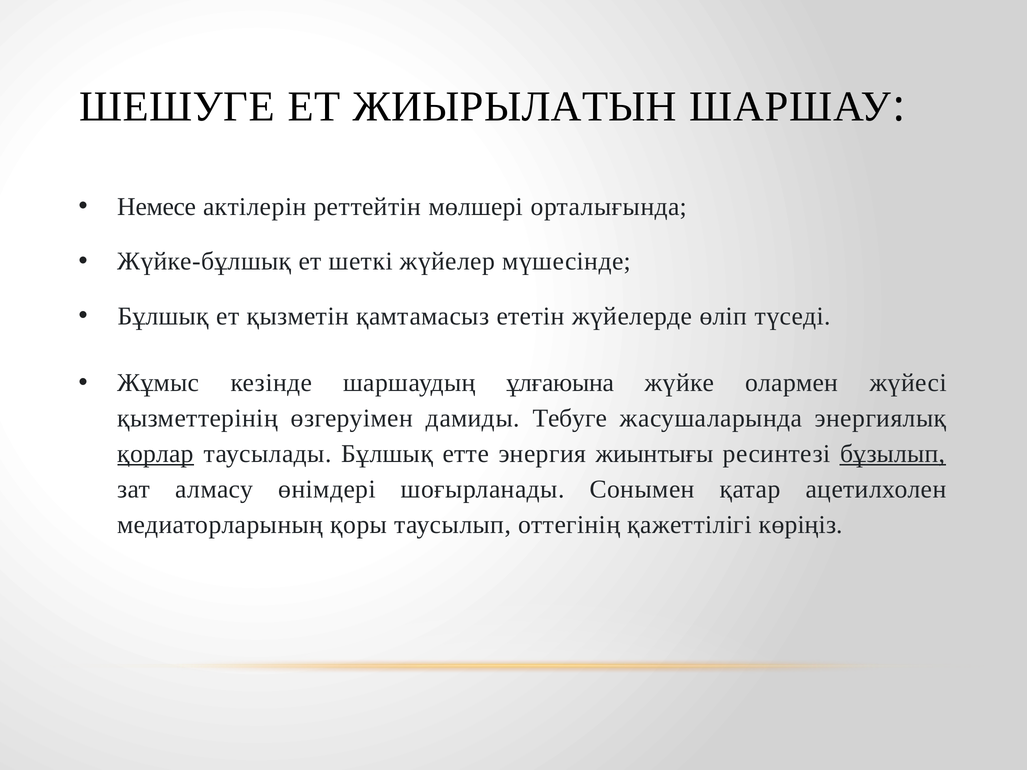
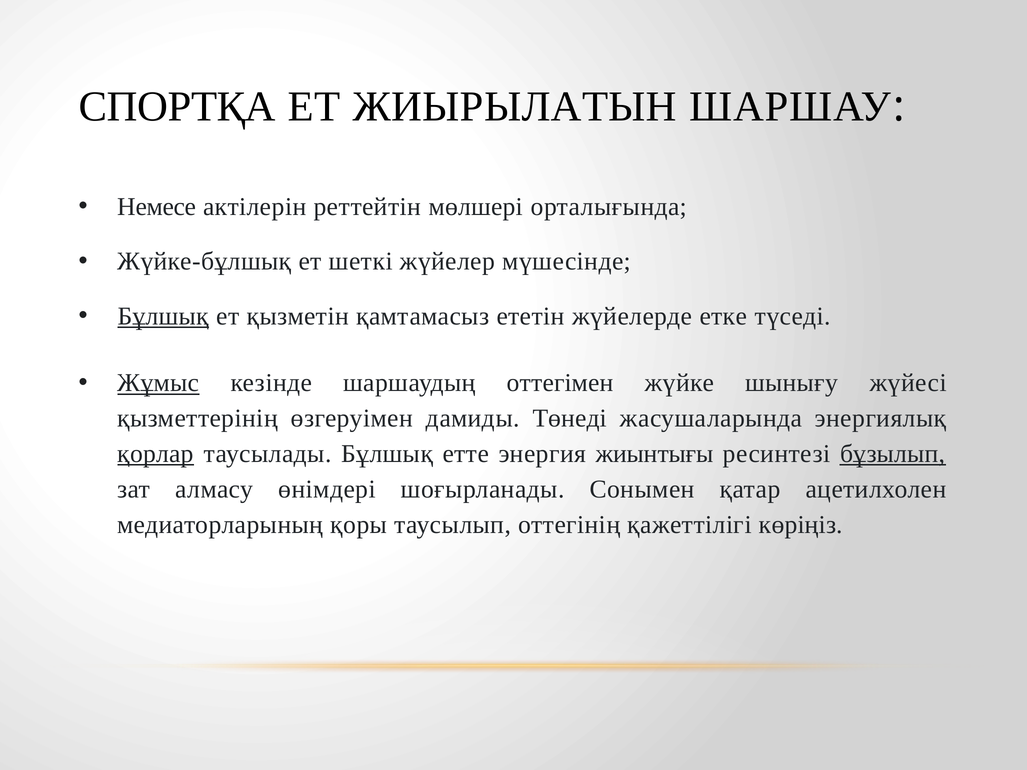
ШЕШУГЕ: ШЕШУГЕ -> СПОРТҚА
Бұлшық at (163, 316) underline: none -> present
өліп: өліп -> етке
Жұмыс underline: none -> present
ұлғаюына: ұлғаюына -> оттегімен
олармен: олармен -> шынығу
Тебуге: Тебуге -> Төнеді
